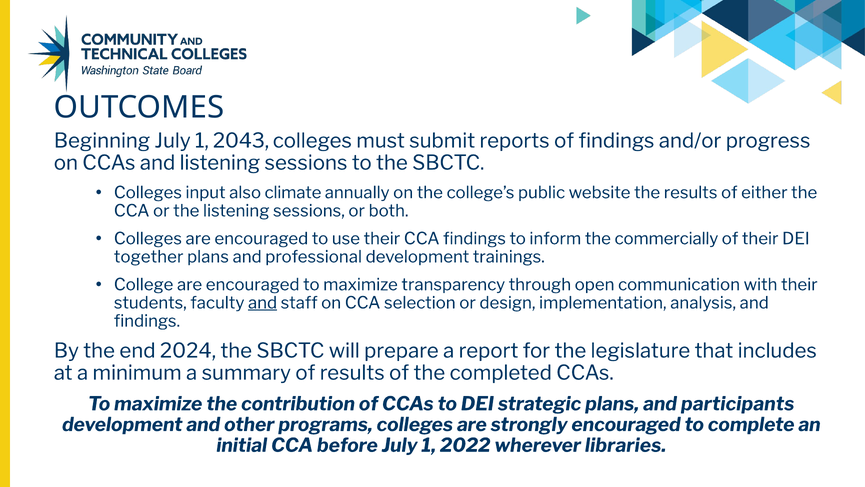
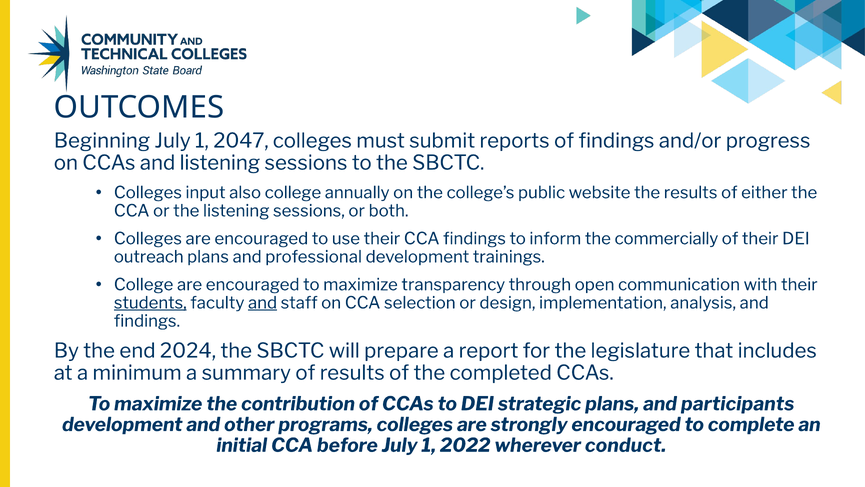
2043: 2043 -> 2047
also climate: climate -> college
together: together -> outreach
students underline: none -> present
libraries: libraries -> conduct
